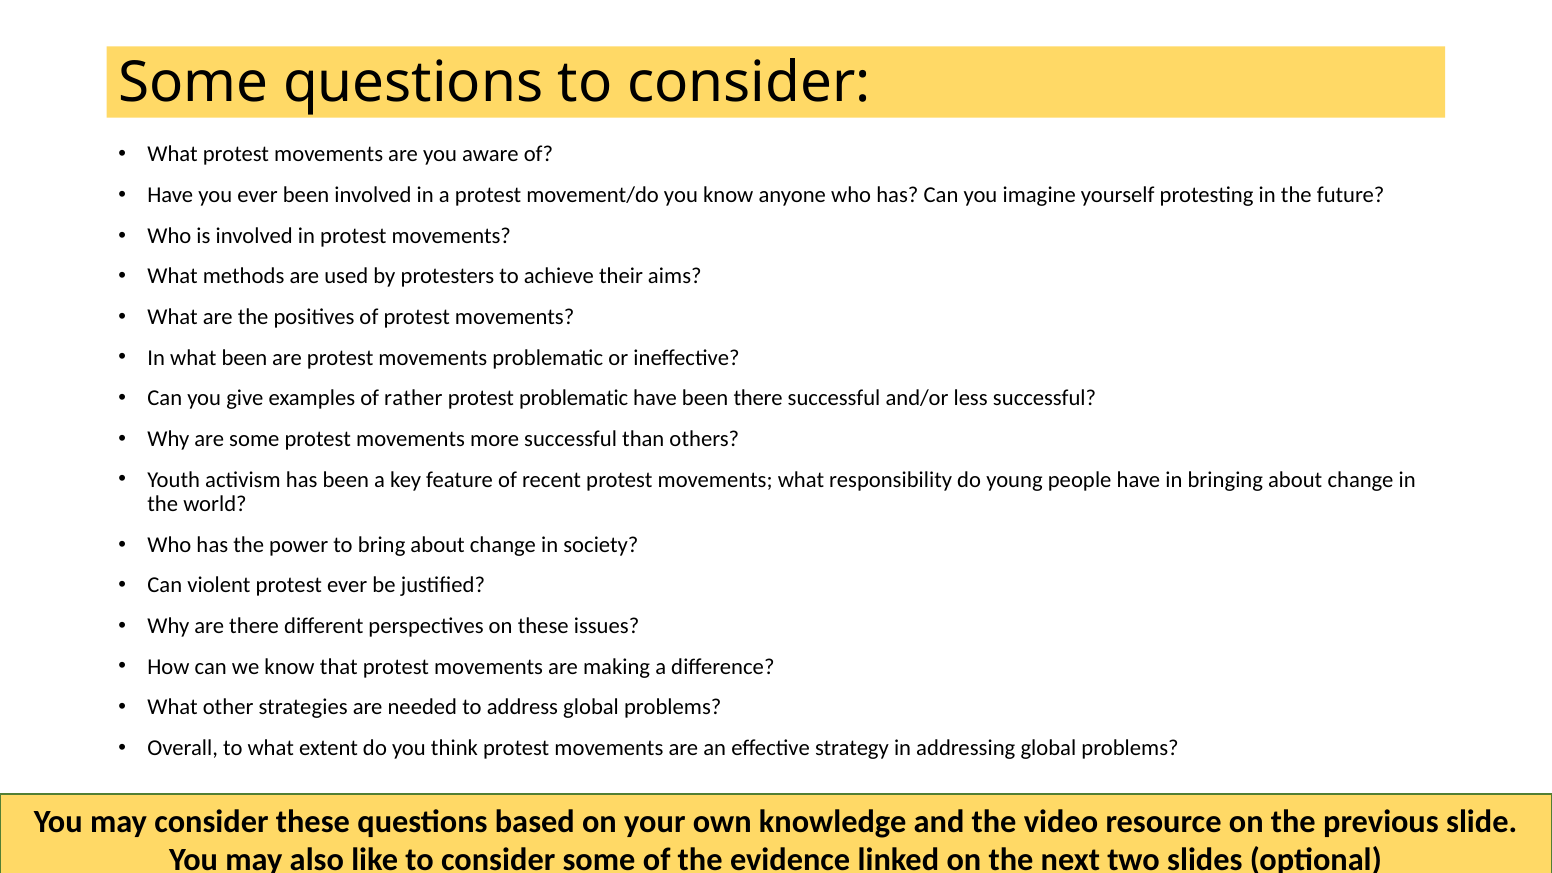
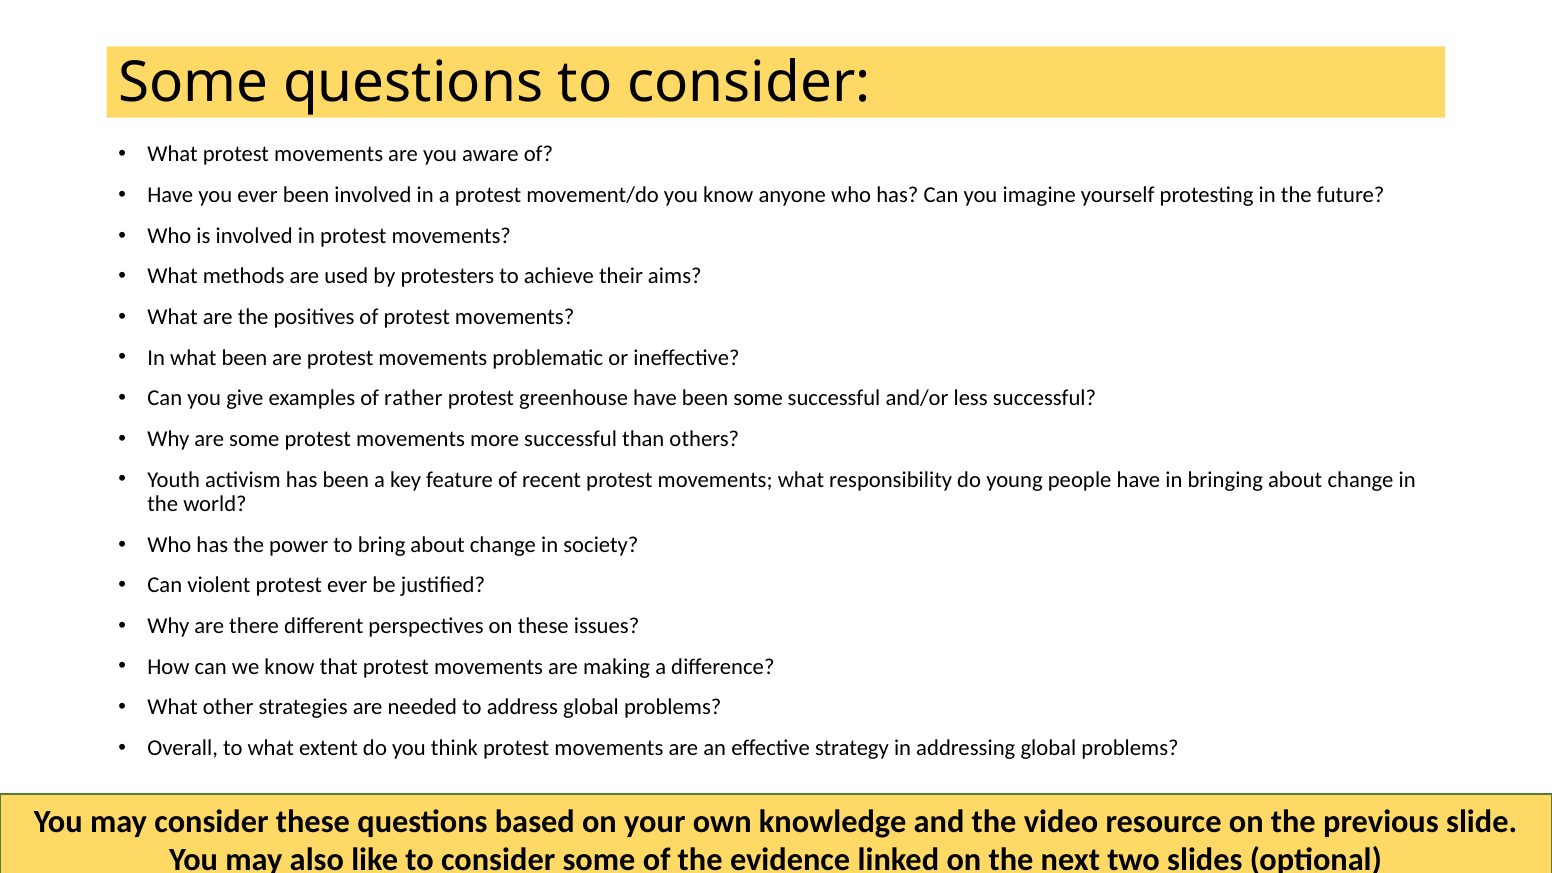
protest problematic: problematic -> greenhouse
been there: there -> some
